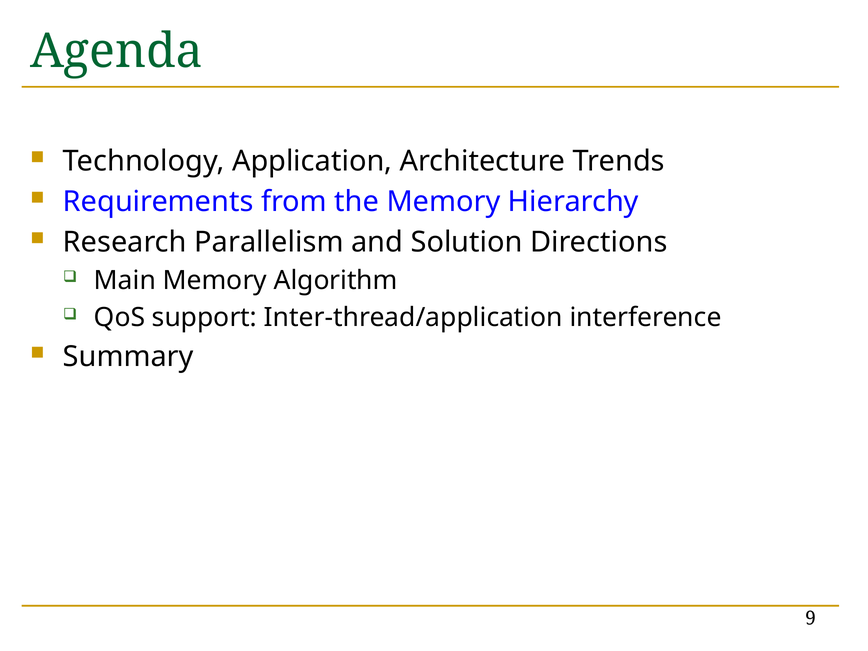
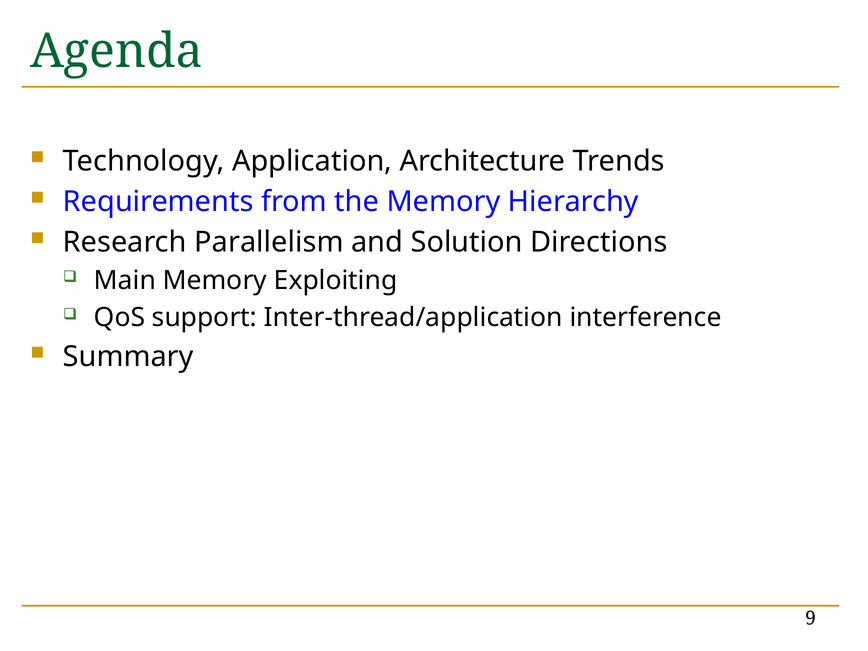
Algorithm: Algorithm -> Exploiting
